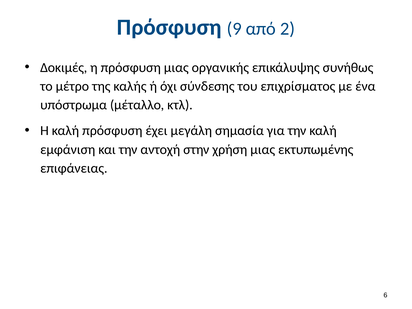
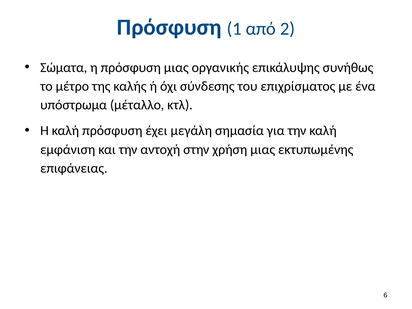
9: 9 -> 1
Δοκιμές: Δοκιμές -> Σώματα
